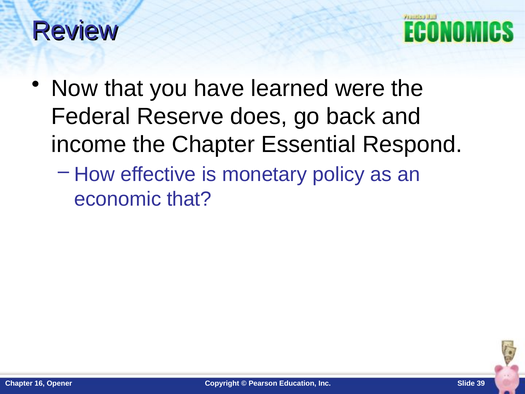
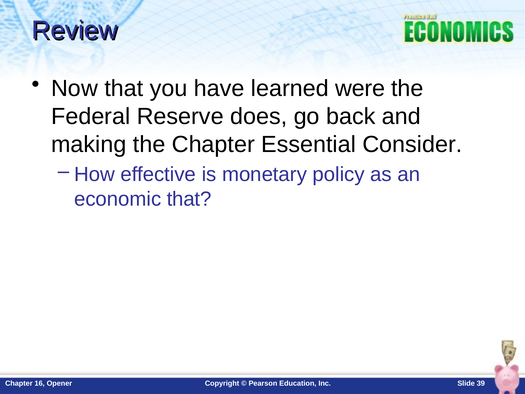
income: income -> making
Respond: Respond -> Consider
